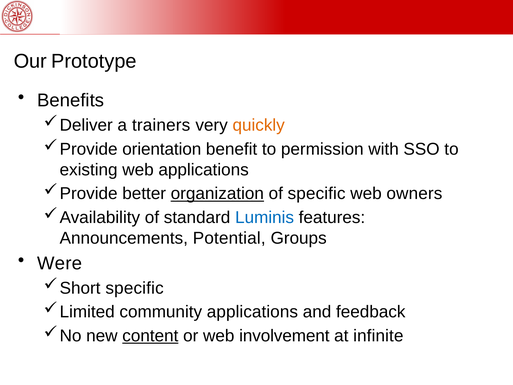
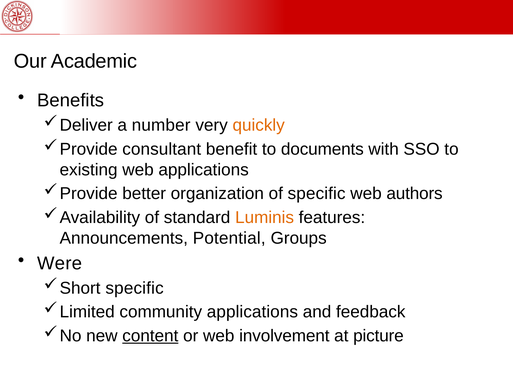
Prototype: Prototype -> Academic
trainers: trainers -> number
orientation: orientation -> consultant
permission: permission -> documents
organization underline: present -> none
owners: owners -> authors
Luminis colour: blue -> orange
infinite: infinite -> picture
